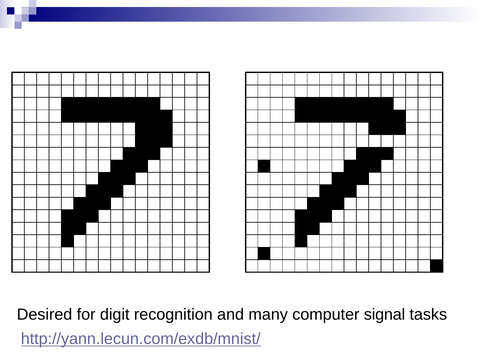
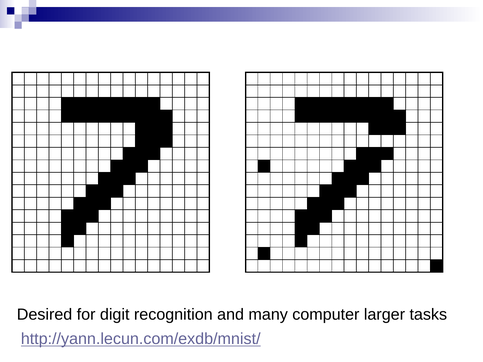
signal: signal -> larger
